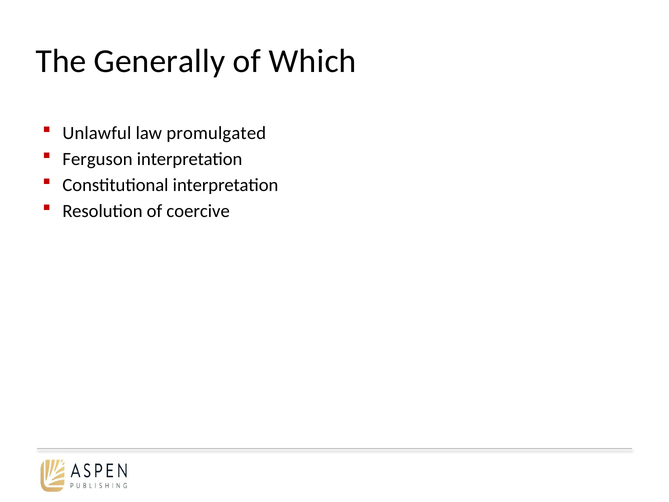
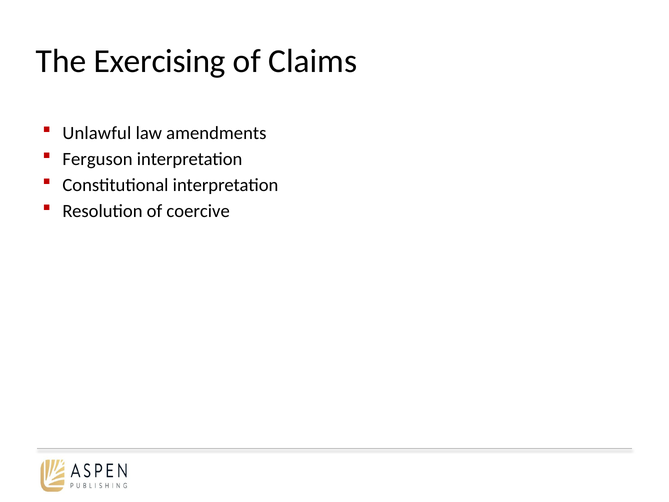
Generally: Generally -> Exercising
Which: Which -> Claims
promulgated: promulgated -> amendments
